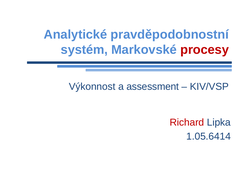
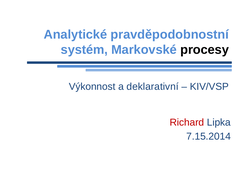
procesy colour: red -> black
assessment: assessment -> deklarativní
1.05.6414: 1.05.6414 -> 7.15.2014
